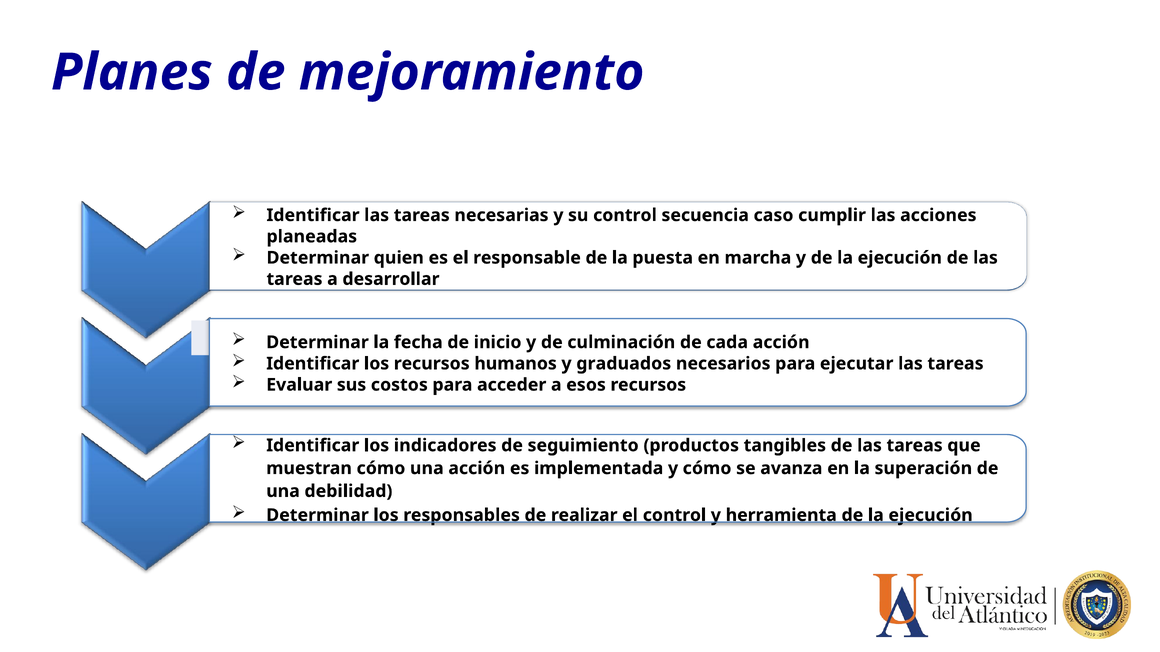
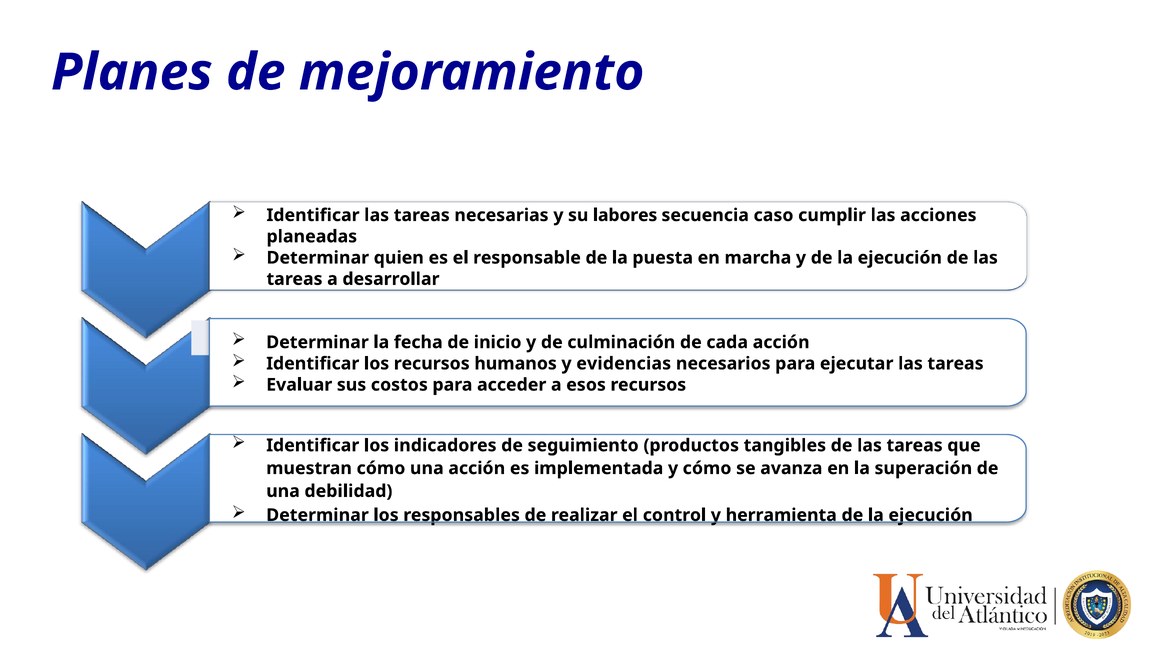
su control: control -> labores
graduados: graduados -> evidencias
